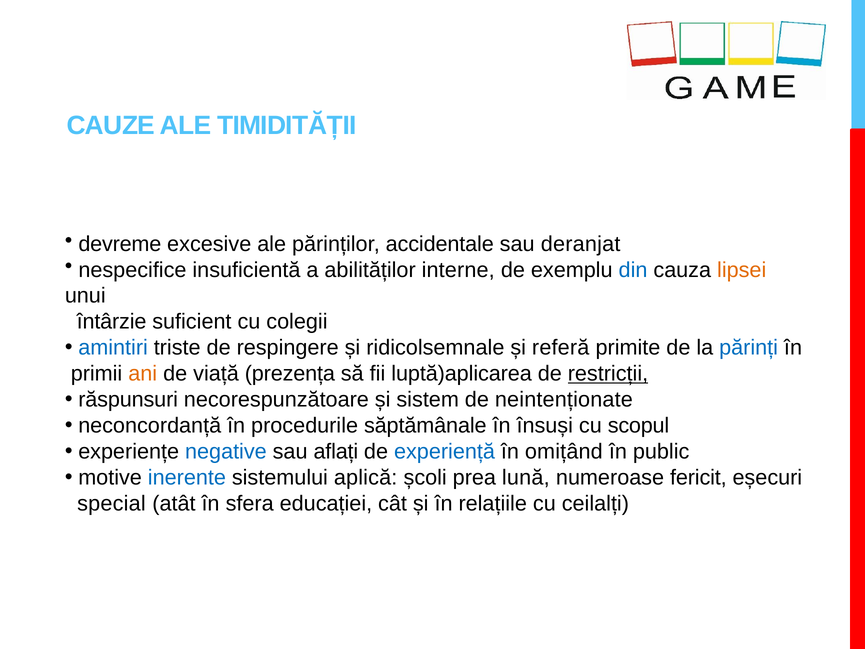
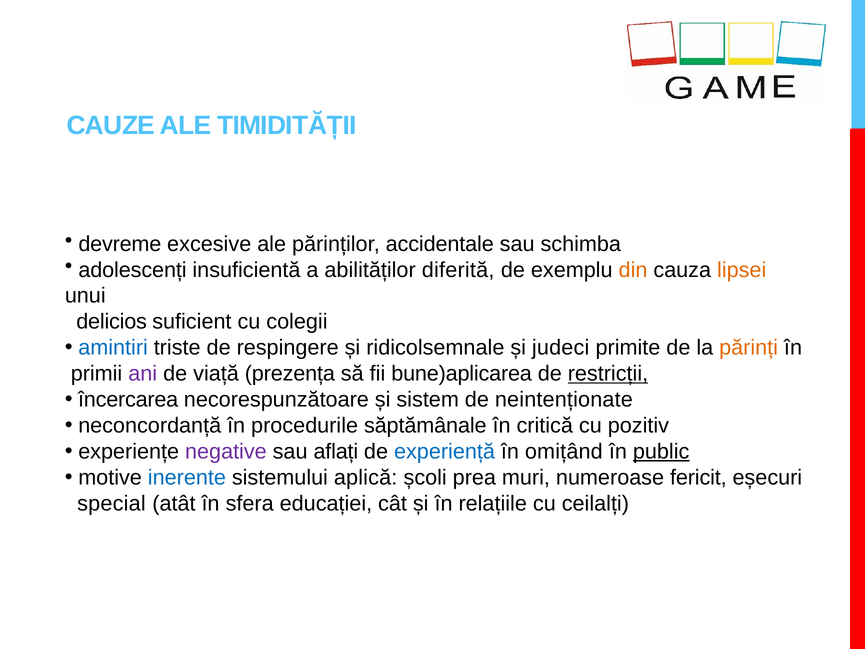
deranjat: deranjat -> schimba
nespecifice: nespecifice -> adolescenți
interne: interne -> diferită
din colour: blue -> orange
întârzie: întârzie -> delicios
referă: referă -> judeci
părinți colour: blue -> orange
ani colour: orange -> purple
luptă)aplicarea: luptă)aplicarea -> bune)aplicarea
răspunsuri: răspunsuri -> încercarea
însuși: însuși -> critică
scopul: scopul -> pozitiv
negative colour: blue -> purple
public underline: none -> present
lună: lună -> muri
